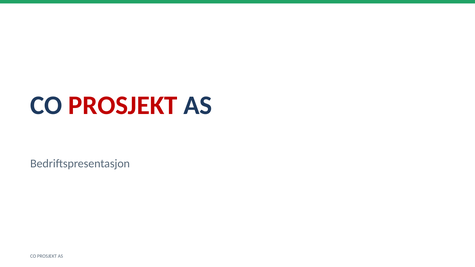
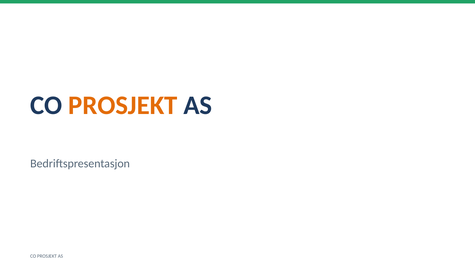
PROSJEKT at (123, 105) colour: red -> orange
